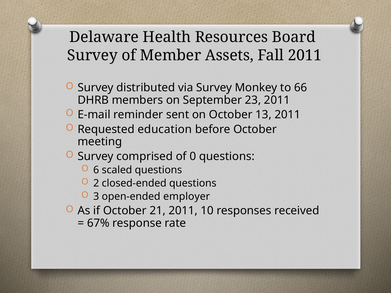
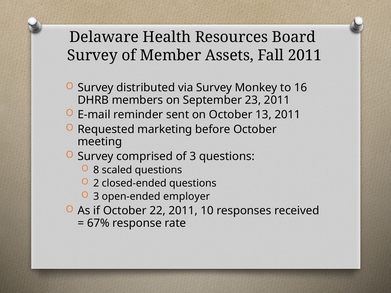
66: 66 -> 16
education: education -> marketing
of 0: 0 -> 3
6: 6 -> 8
21: 21 -> 22
